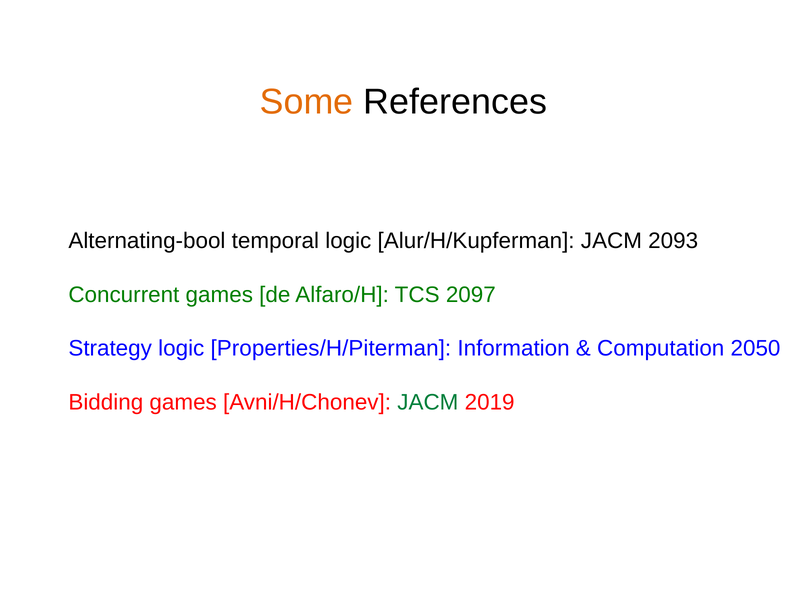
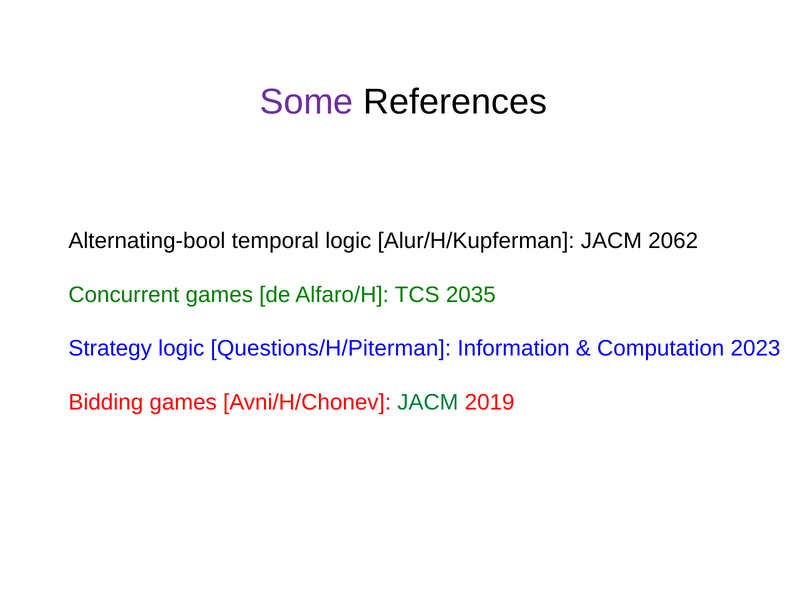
Some colour: orange -> purple
2093: 2093 -> 2062
2097: 2097 -> 2035
Properties/H/Piterman: Properties/H/Piterman -> Questions/H/Piterman
2050: 2050 -> 2023
